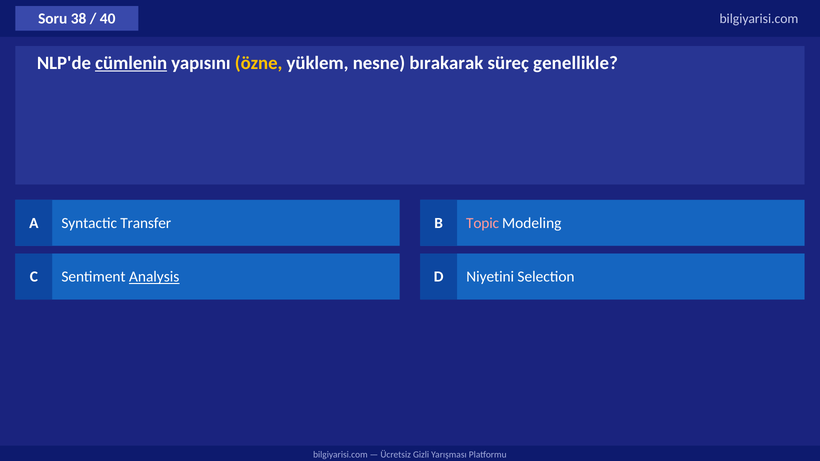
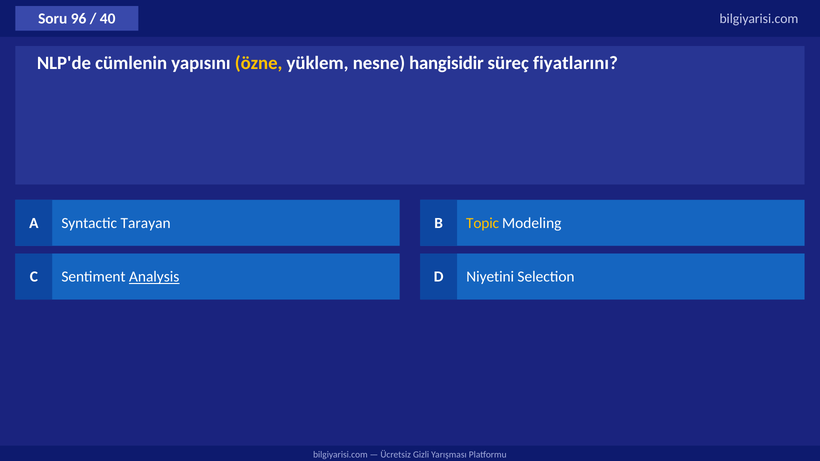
38: 38 -> 96
cümlenin underline: present -> none
bırakarak: bırakarak -> hangisidir
genellikle: genellikle -> fiyatlarını
Transfer: Transfer -> Tarayan
Topic colour: pink -> yellow
